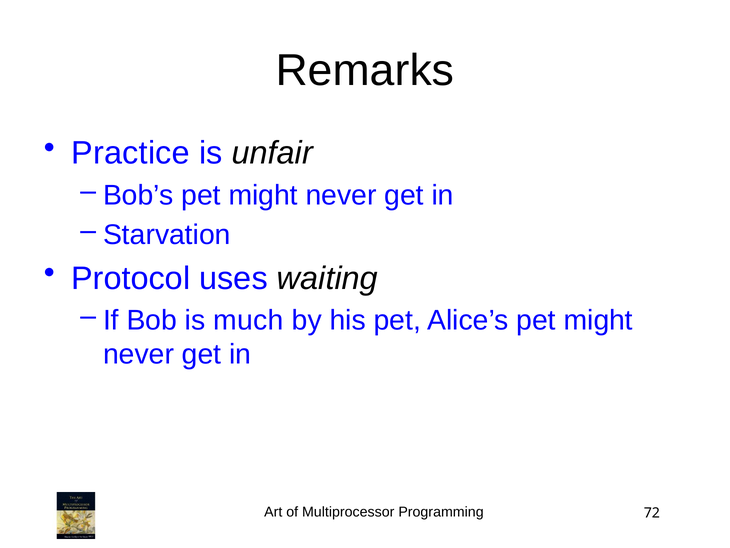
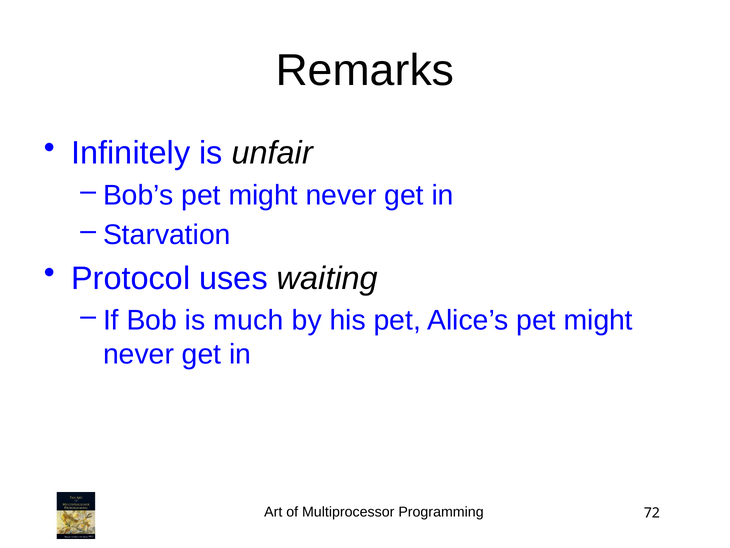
Practice: Practice -> Infinitely
